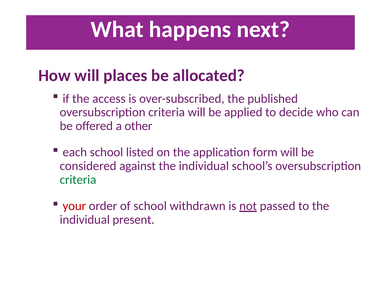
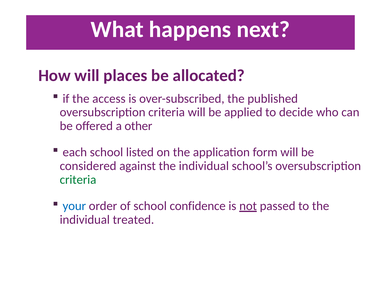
your colour: red -> blue
withdrawn: withdrawn -> confidence
present: present -> treated
